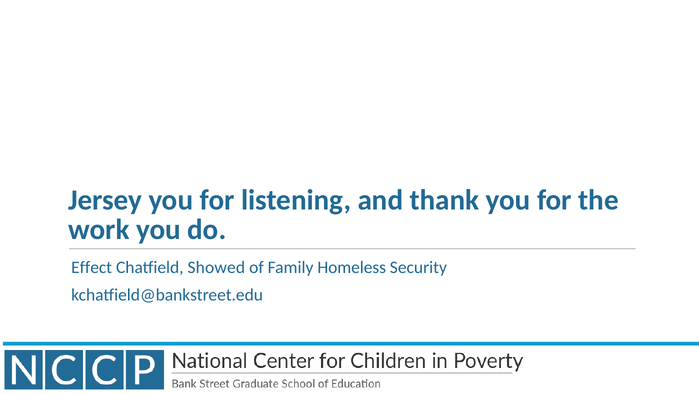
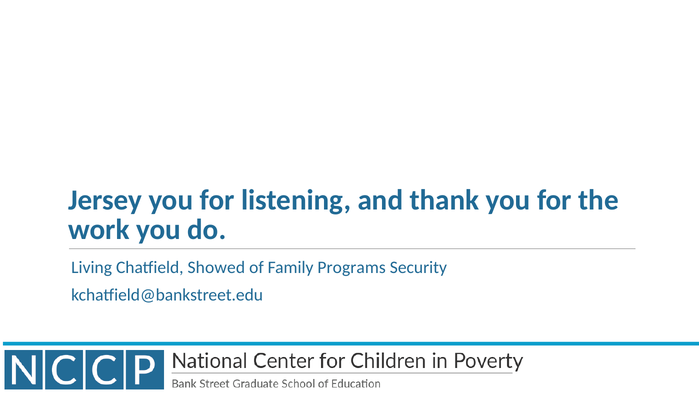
Effect: Effect -> Living
Homeless: Homeless -> Programs
